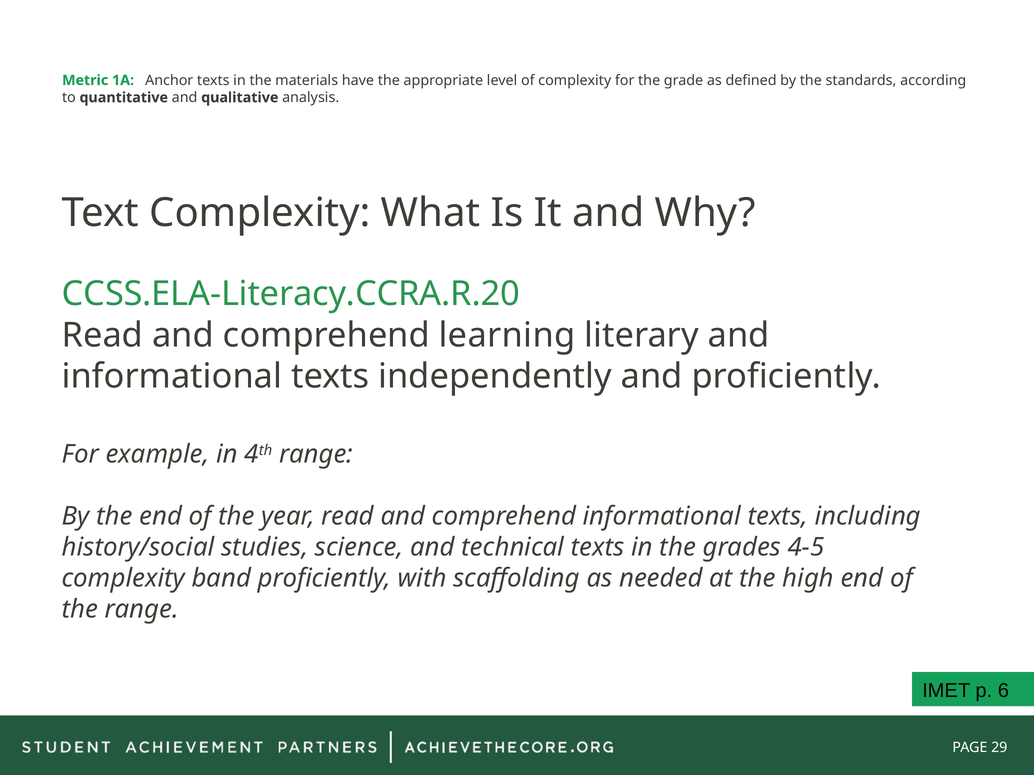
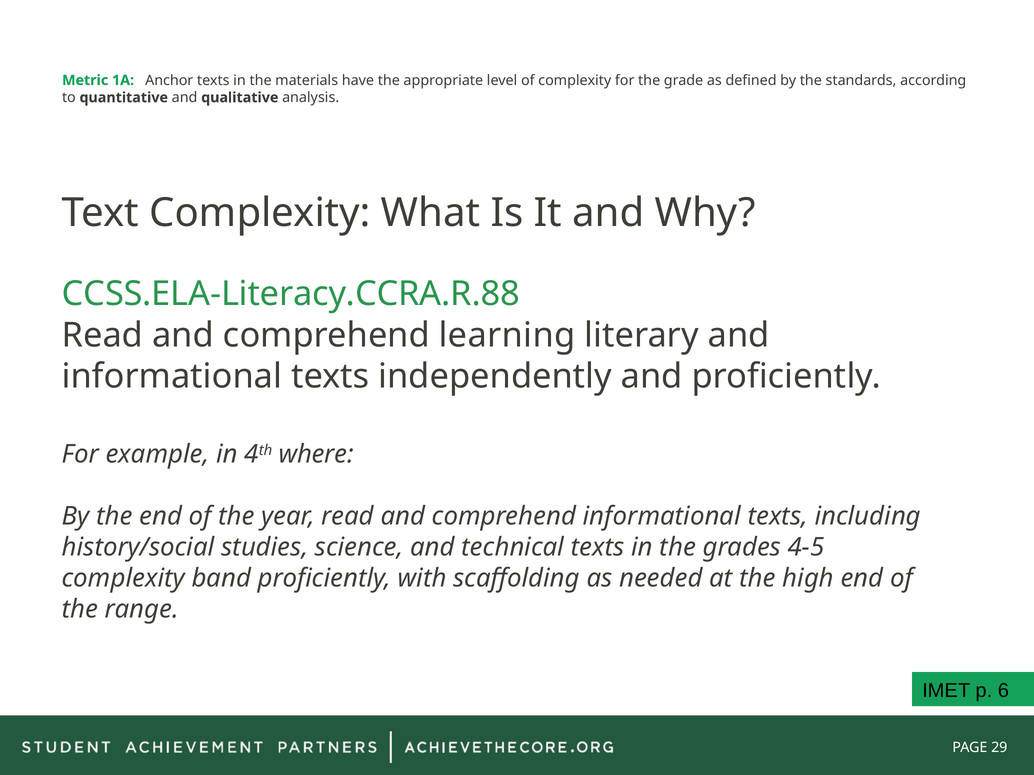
CCSS.ELA-Literacy.CCRA.R.20: CCSS.ELA-Literacy.CCRA.R.20 -> CCSS.ELA-Literacy.CCRA.R.88
4th range: range -> where
